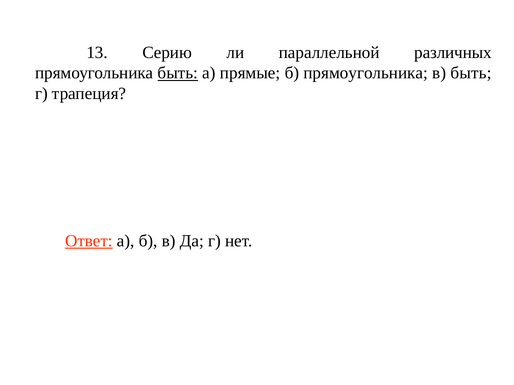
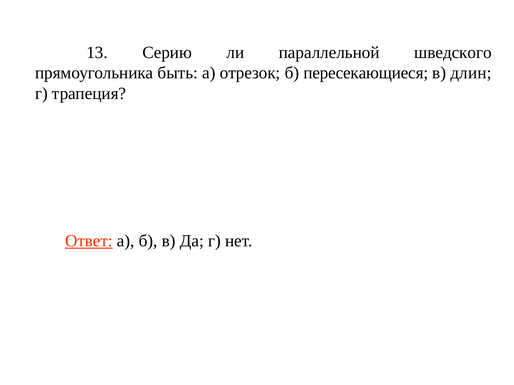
различных: различных -> шведского
быть at (178, 73) underline: present -> none
прямые: прямые -> отрезок
б прямоугольника: прямоугольника -> пересекающиеся
в быть: быть -> длин
